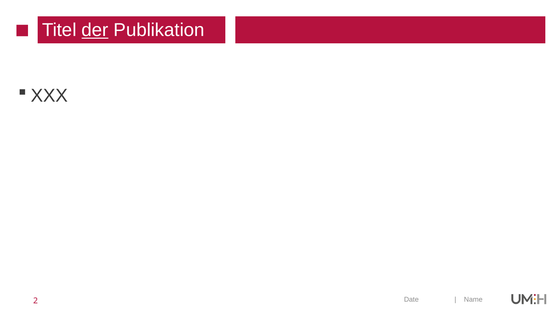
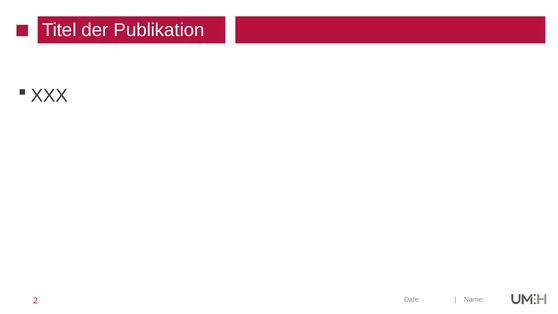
der underline: present -> none
